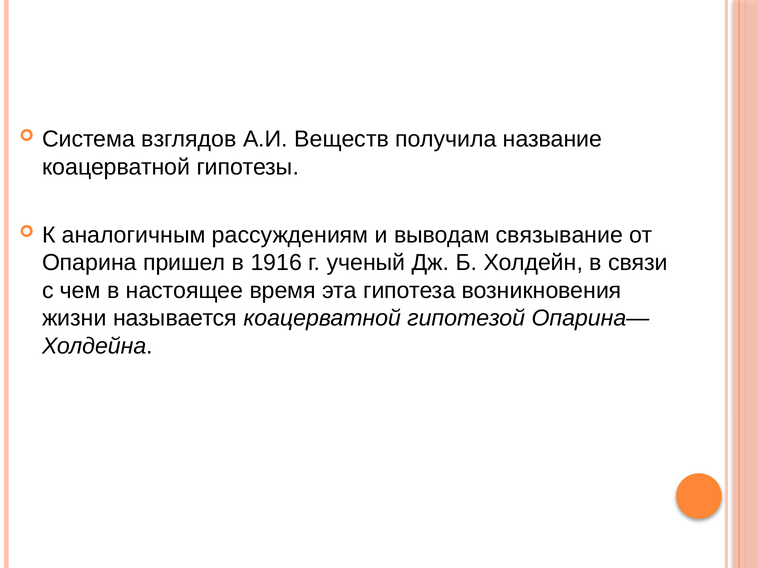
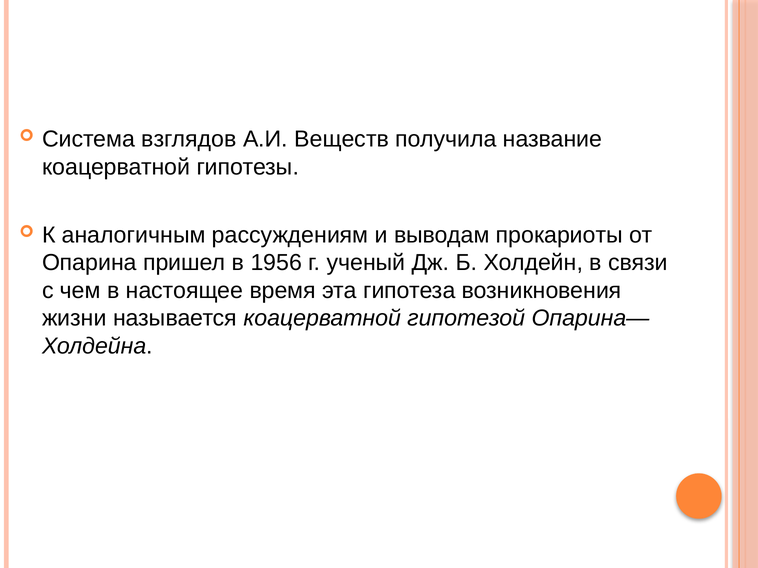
связывание: связывание -> прокариоты
1916: 1916 -> 1956
